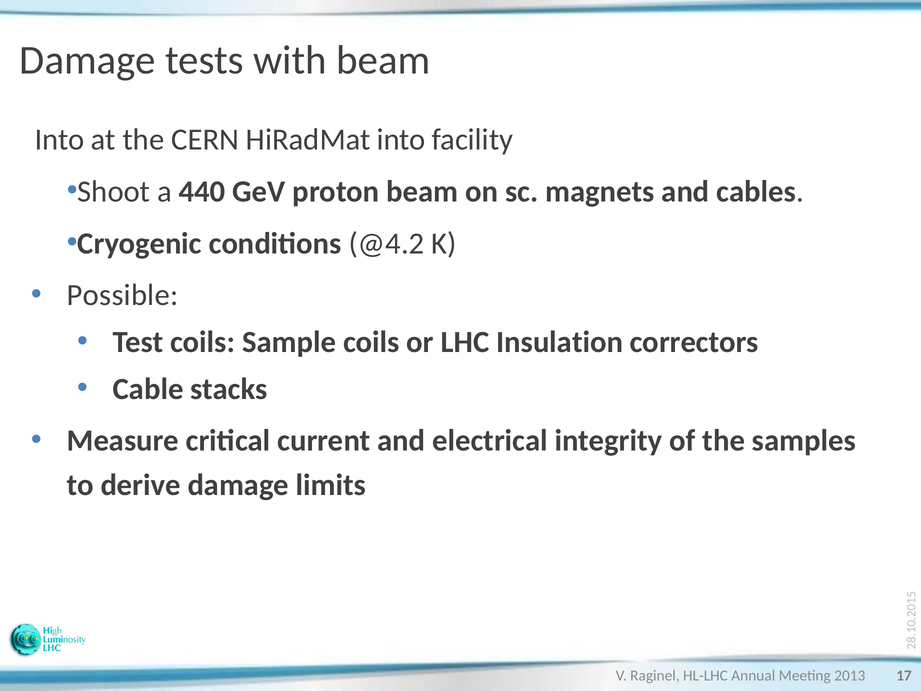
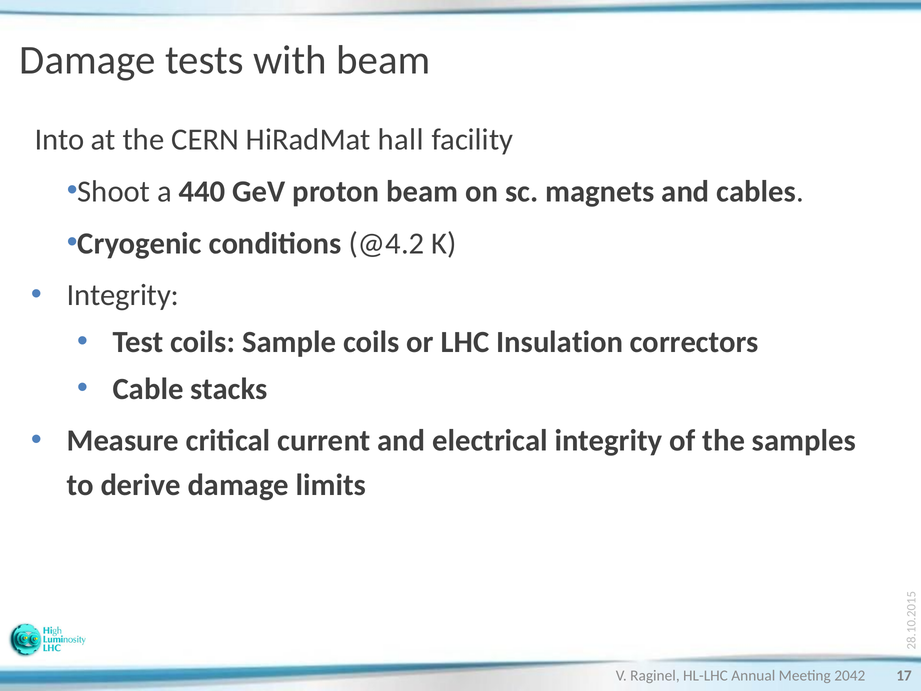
HiRadMat into: into -> hall
Possible at (123, 295): Possible -> Integrity
2013: 2013 -> 2042
